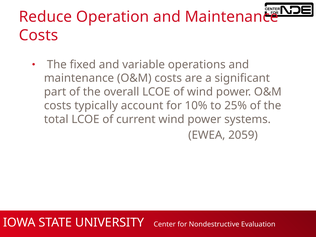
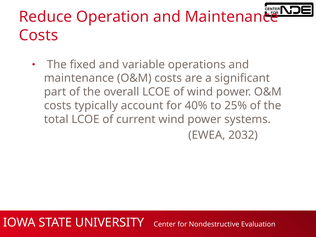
10%: 10% -> 40%
2059: 2059 -> 2032
